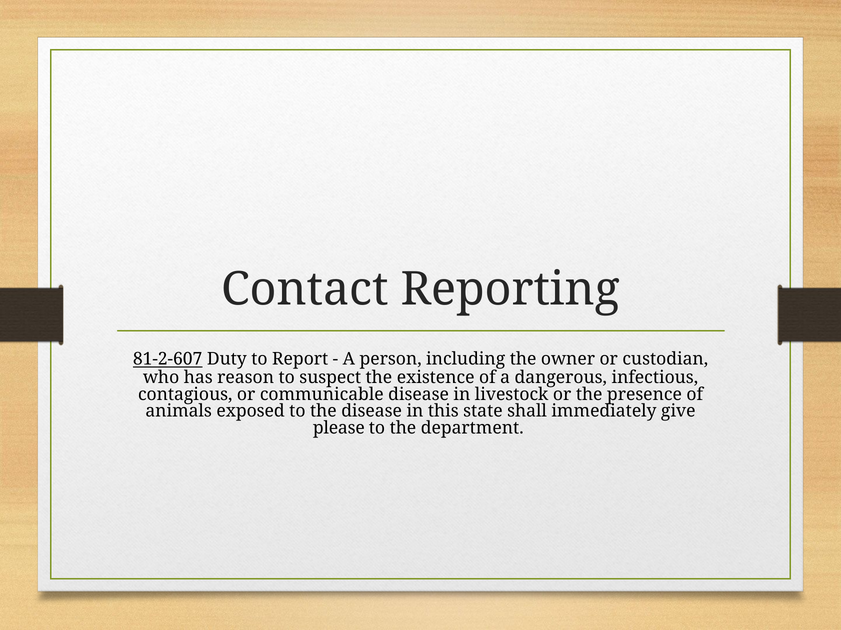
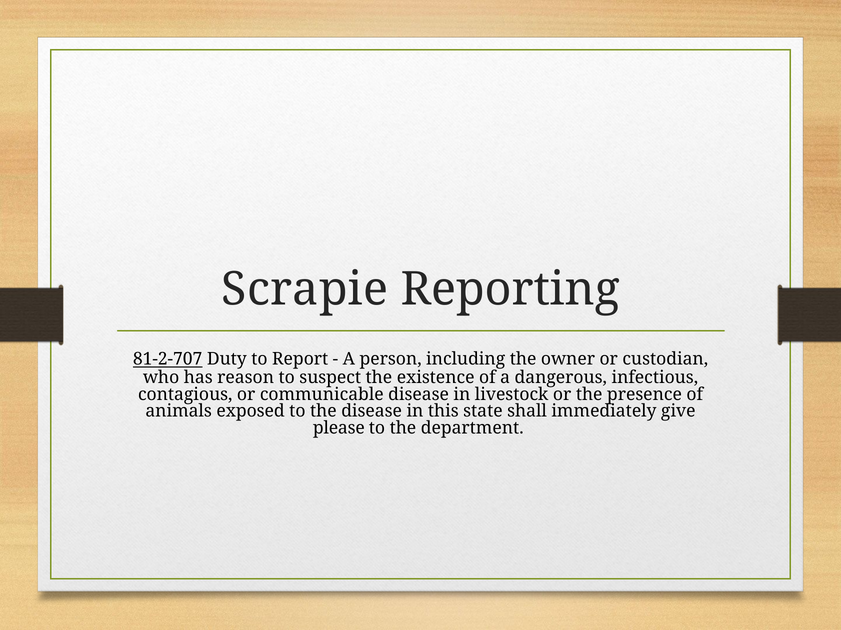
Contact: Contact -> Scrapie
81-2-607: 81-2-607 -> 81-2-707
